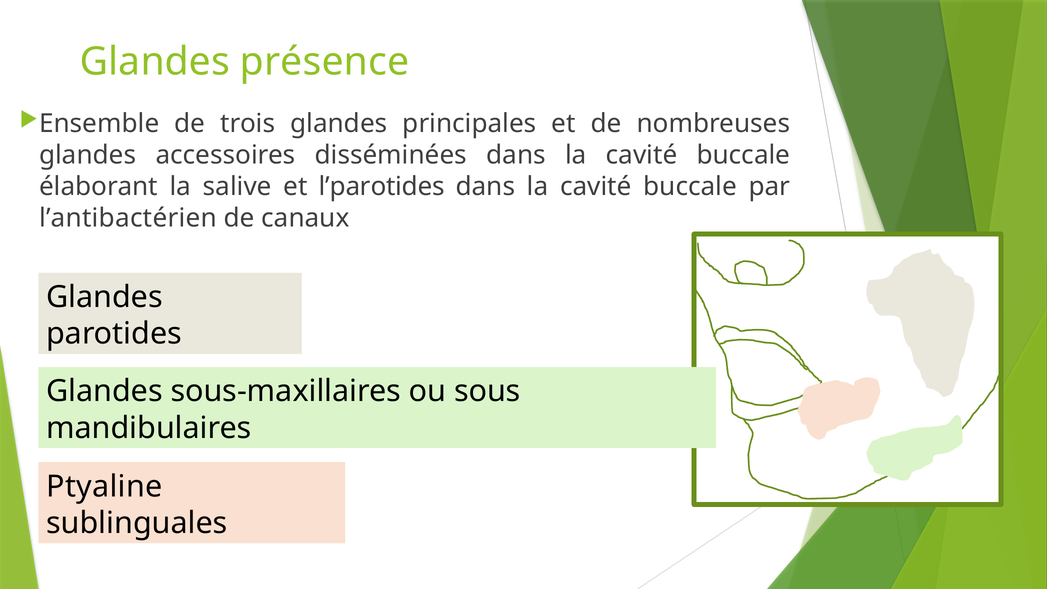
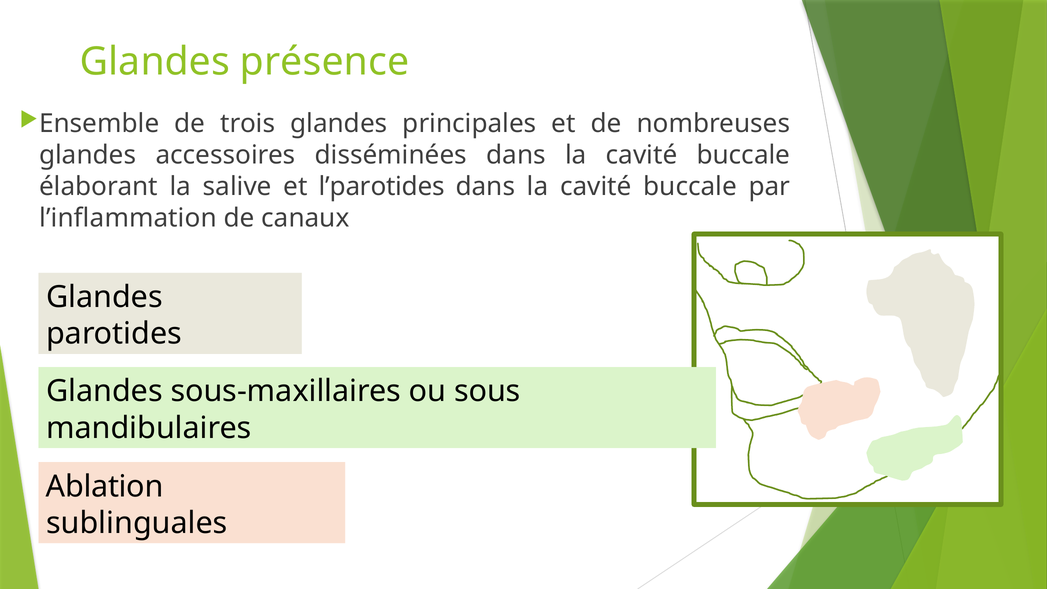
l’antibactérien: l’antibactérien -> l’inflammation
Ptyaline: Ptyaline -> Ablation
